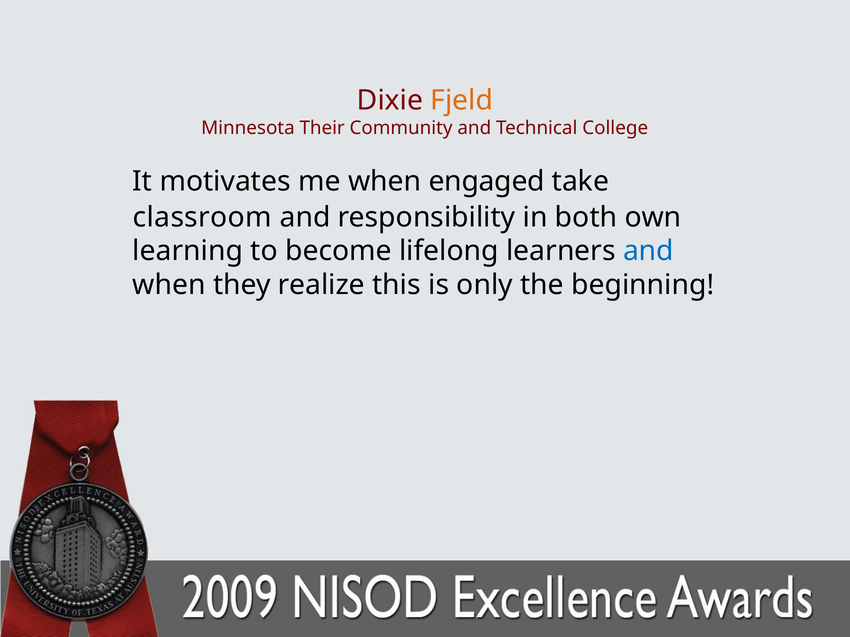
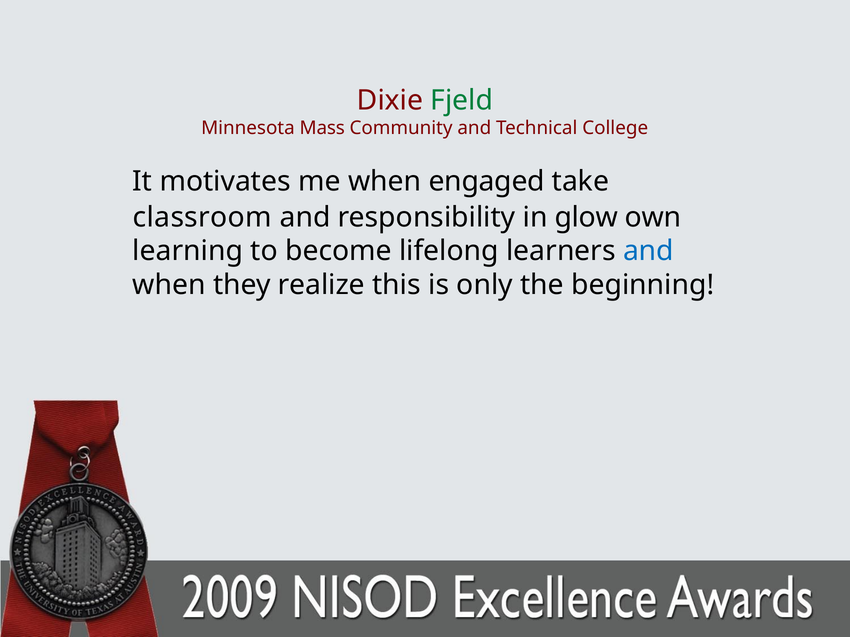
Fjeld colour: orange -> green
Their: Their -> Mass
both: both -> glow
